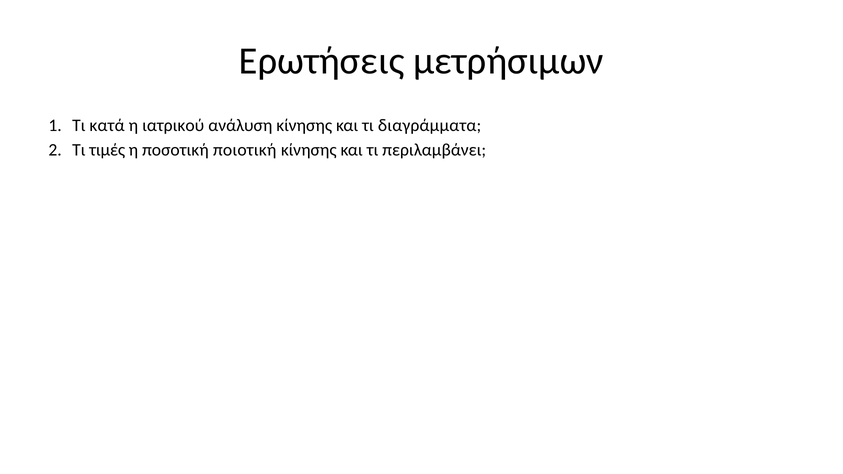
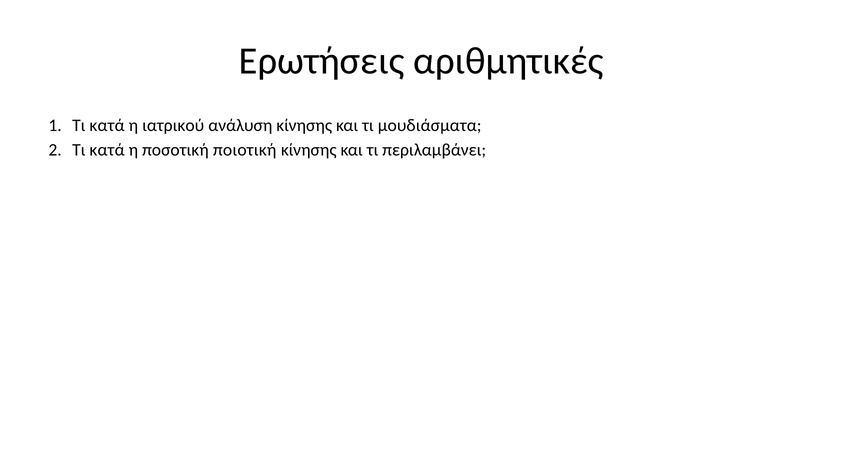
μετρήσιμων: μετρήσιμων -> αριθμητικές
διαγράμματα: διαγράμματα -> μουδιάσματα
τιμές at (107, 150): τιμές -> κατά
